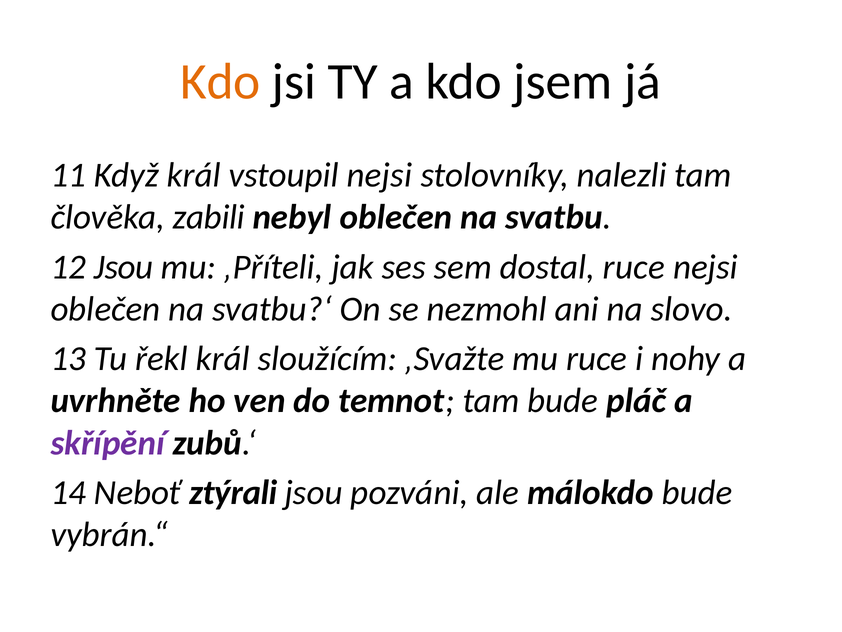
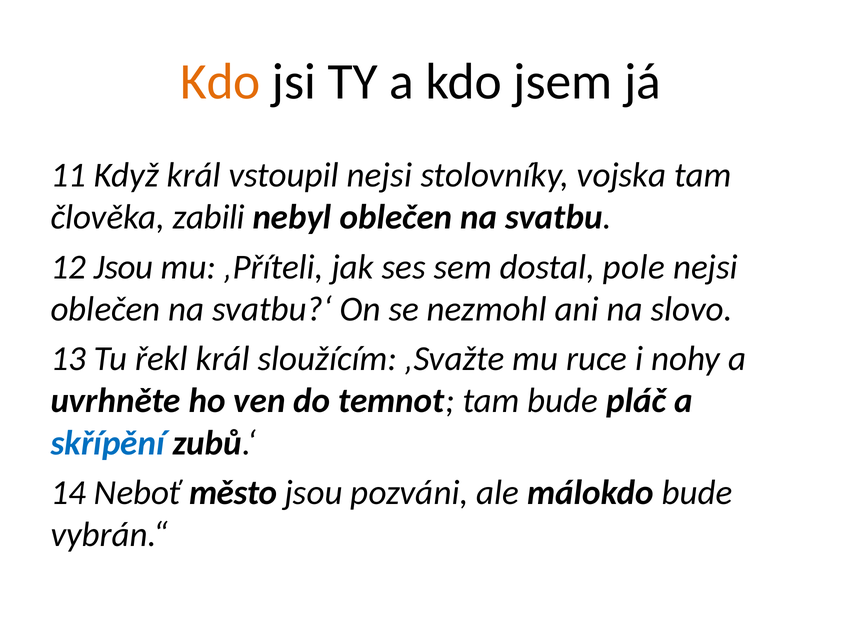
nalezli: nalezli -> vojska
dostal ruce: ruce -> pole
skřípění colour: purple -> blue
ztýrali: ztýrali -> město
